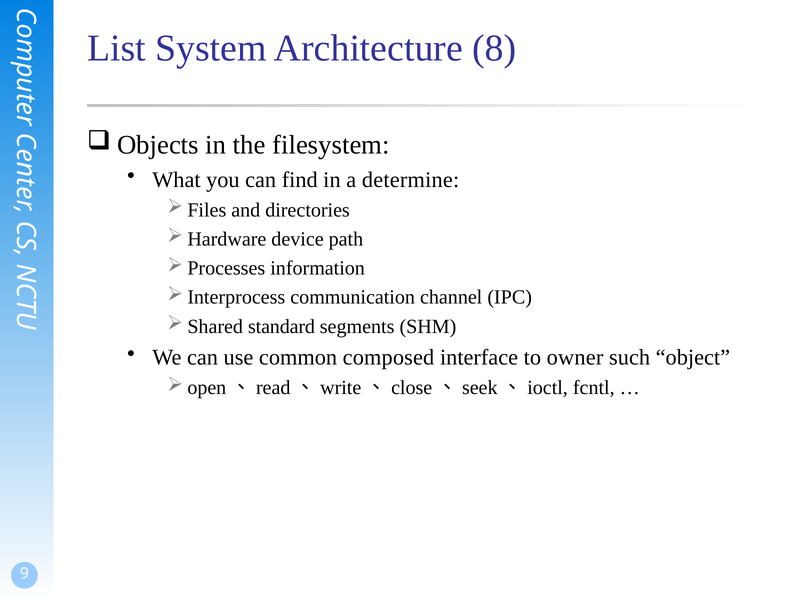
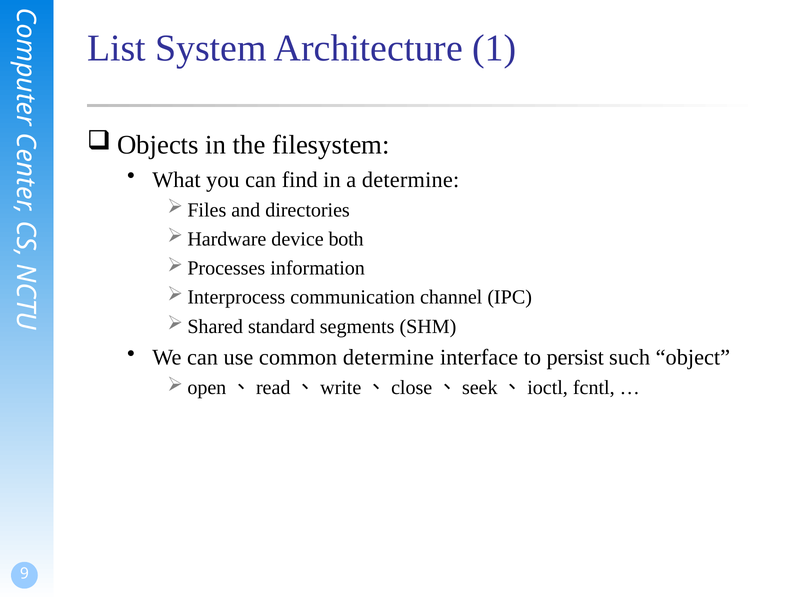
8: 8 -> 1
path: path -> both
common composed: composed -> determine
owner: owner -> persist
